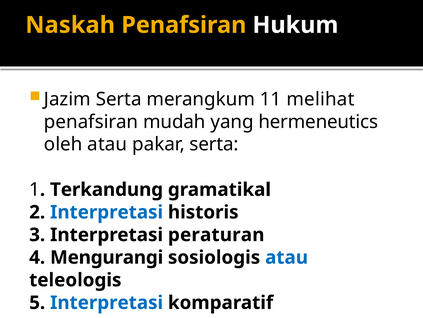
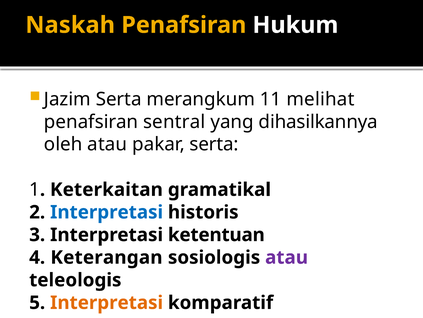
mudah: mudah -> sentral
hermeneutics: hermeneutics -> dihasilkannya
Terkandung: Terkandung -> Keterkaitan
peraturan: peraturan -> ketentuan
Mengurangi: Mengurangi -> Keterangan
atau at (287, 257) colour: blue -> purple
Interpretasi at (107, 302) colour: blue -> orange
